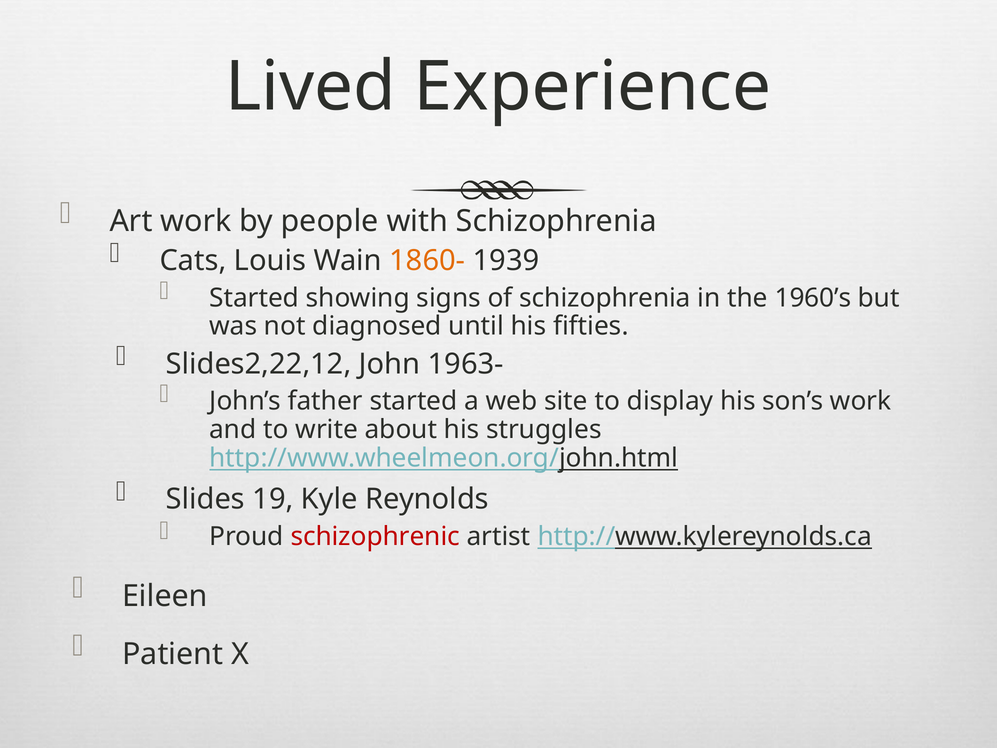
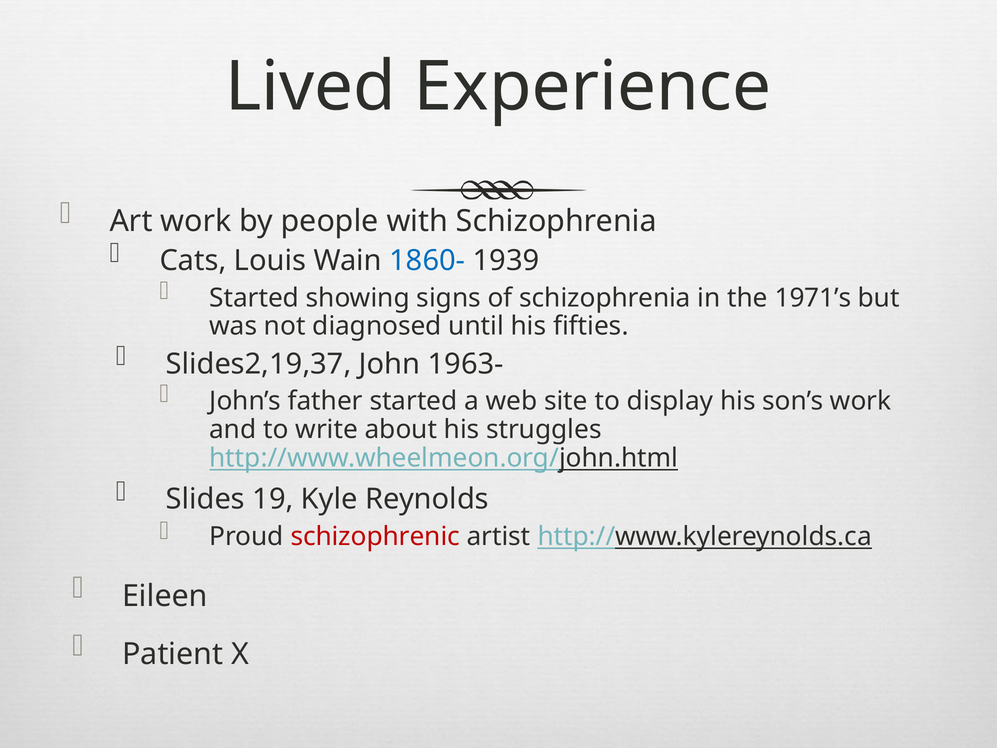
1860- colour: orange -> blue
1960’s: 1960’s -> 1971’s
Slides2,22,12: Slides2,22,12 -> Slides2,19,37
